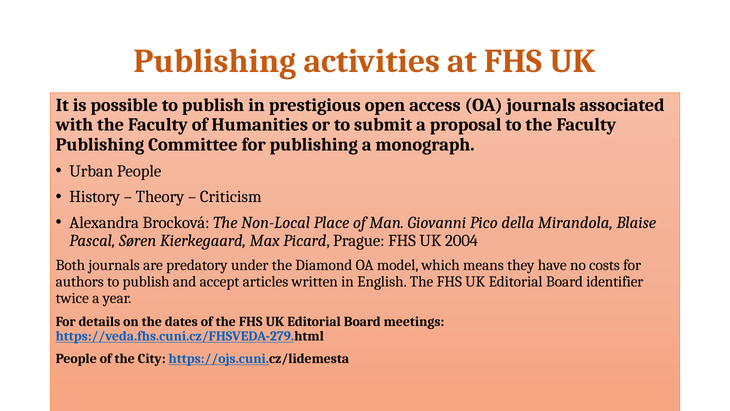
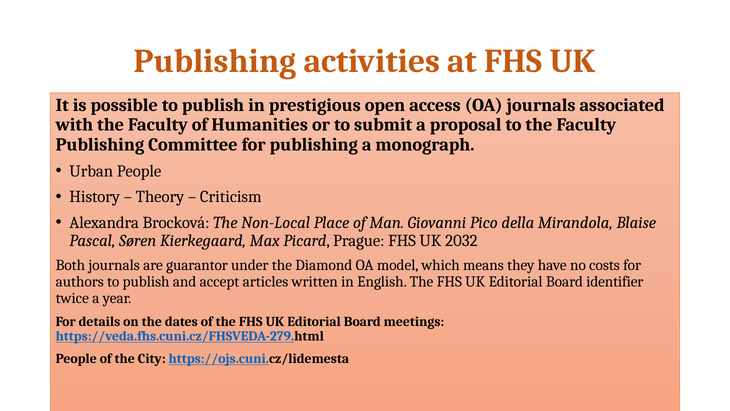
2004: 2004 -> 2032
predatory: predatory -> guarantor
